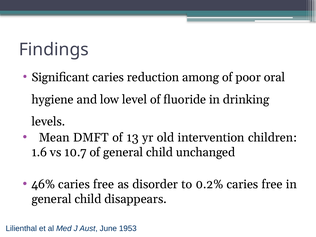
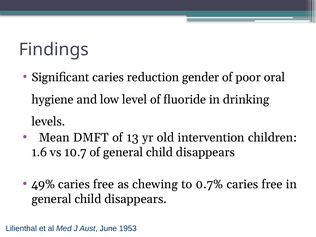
among: among -> gender
of general child unchanged: unchanged -> disappears
46%: 46% -> 49%
disorder: disorder -> chewing
0.2%: 0.2% -> 0.7%
